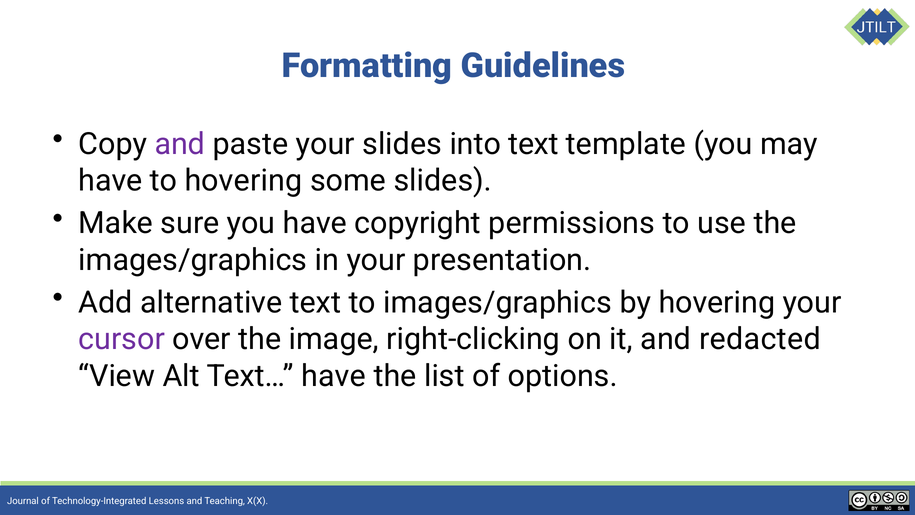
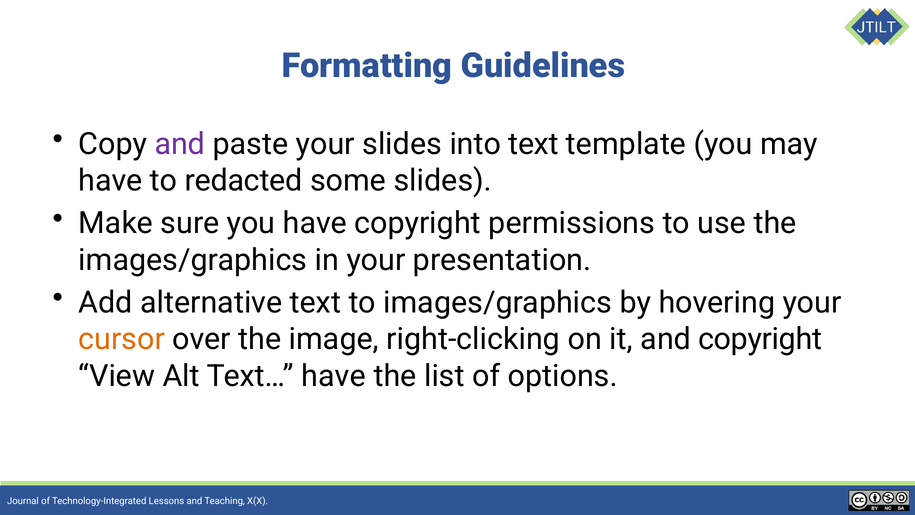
to hovering: hovering -> redacted
cursor colour: purple -> orange
and redacted: redacted -> copyright
